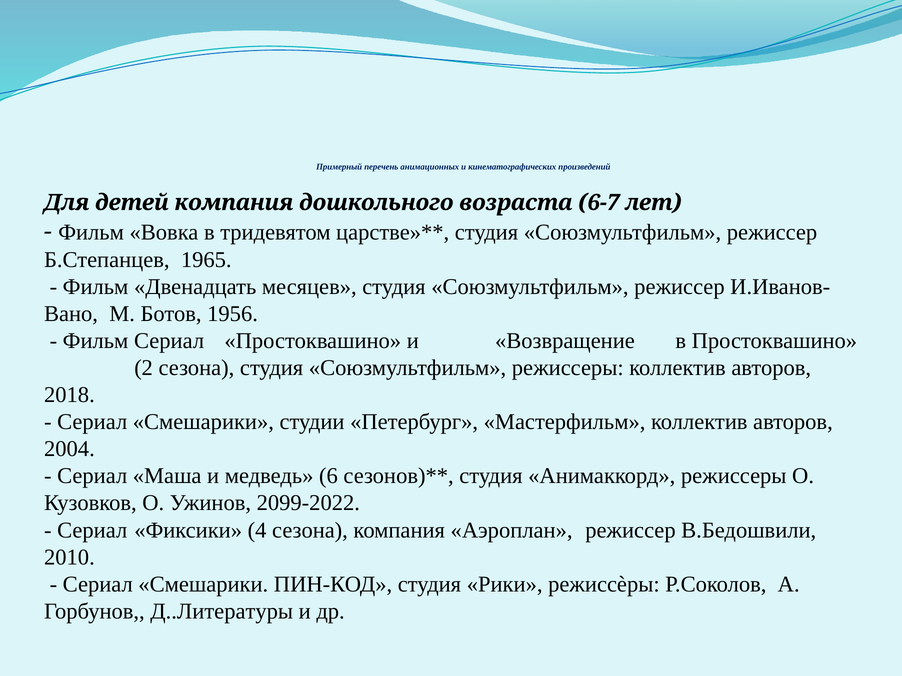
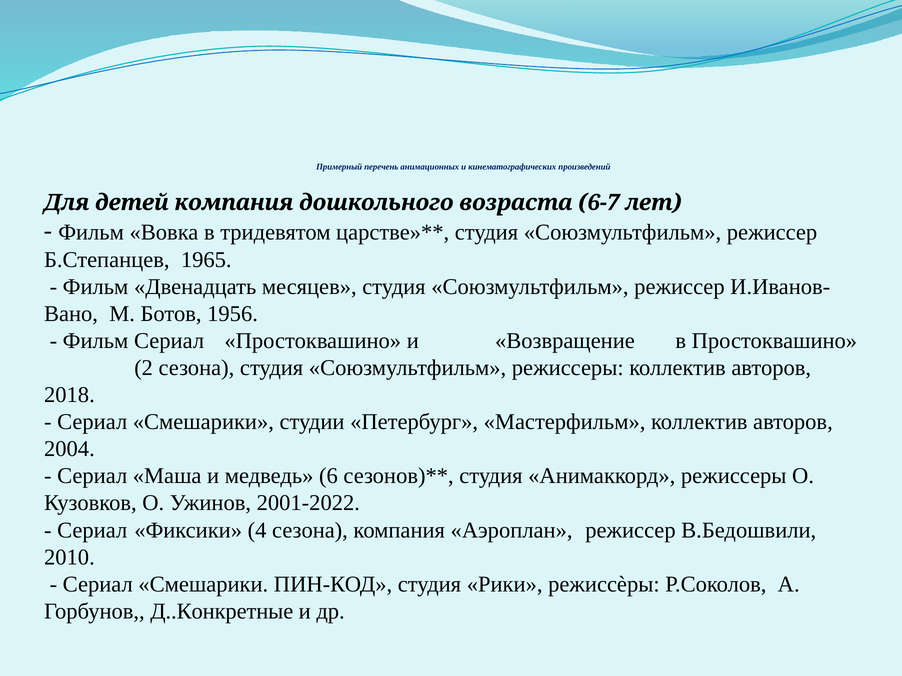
2099-2022: 2099-2022 -> 2001-2022
Д..Литературы: Д..Литературы -> Д..Конкретные
